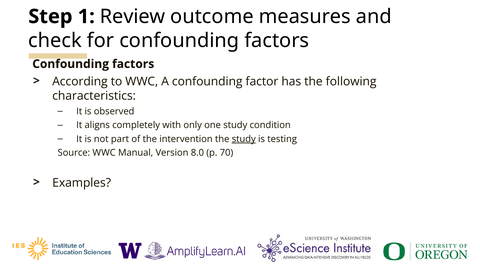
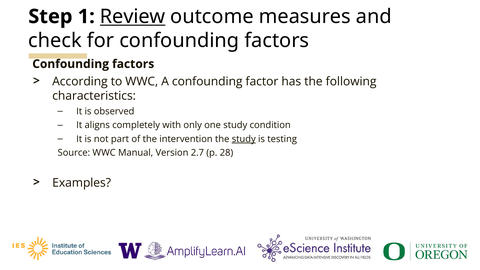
Review underline: none -> present
8.0: 8.0 -> 2.7
70: 70 -> 28
